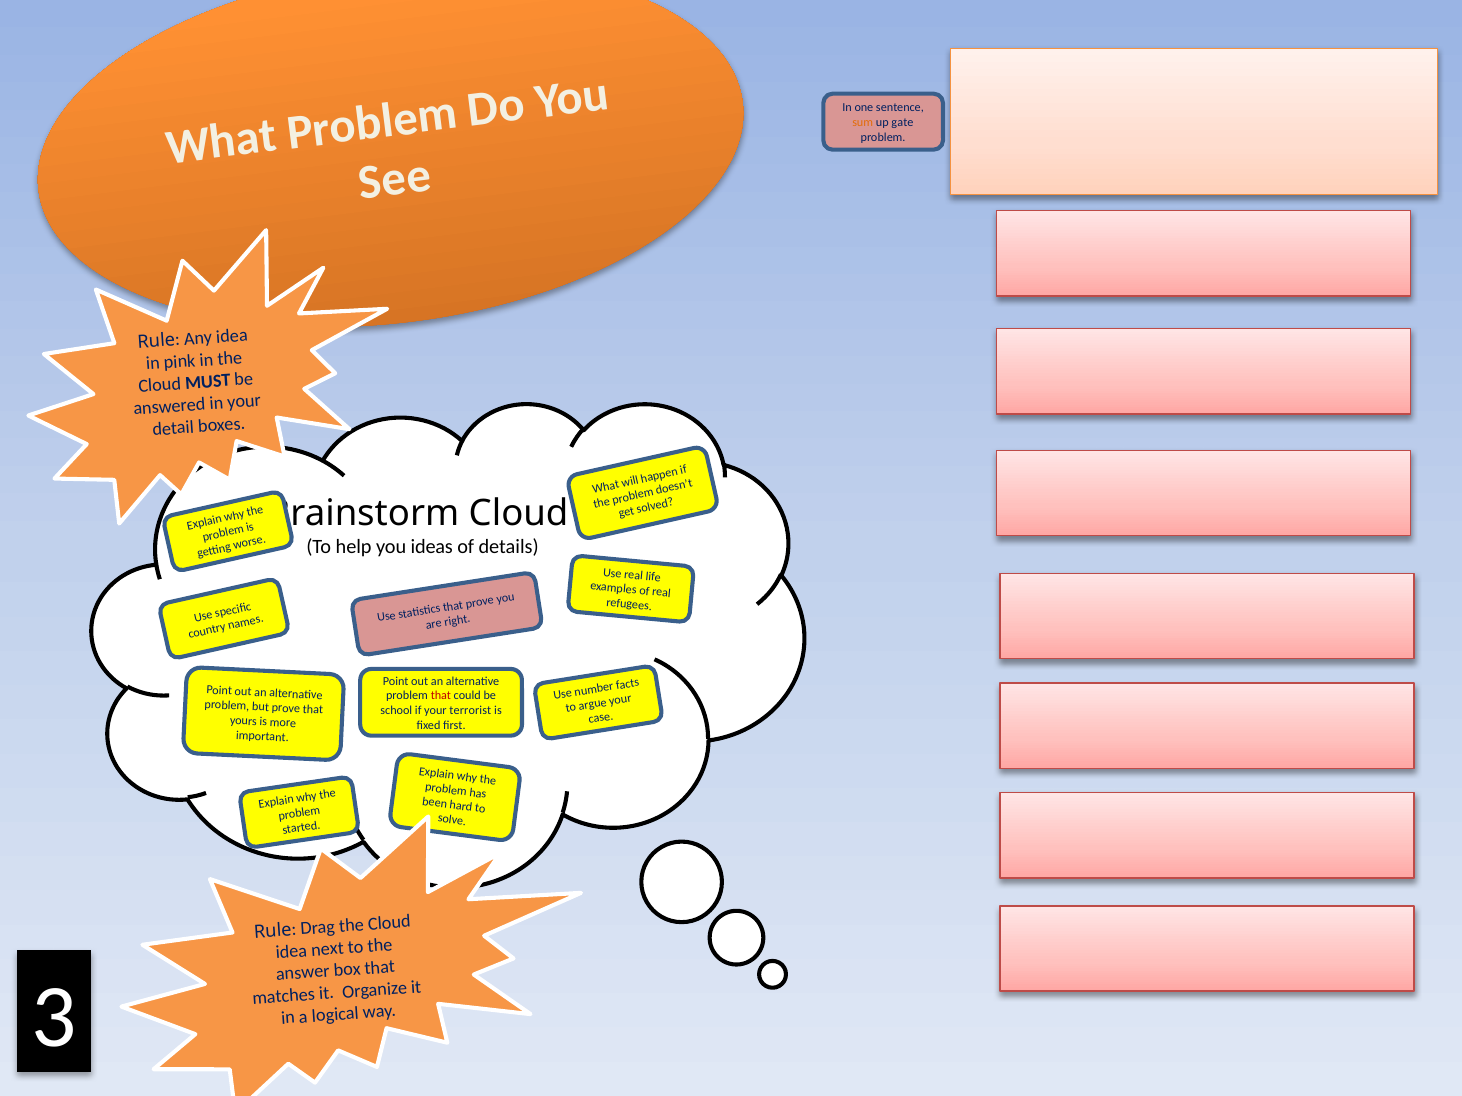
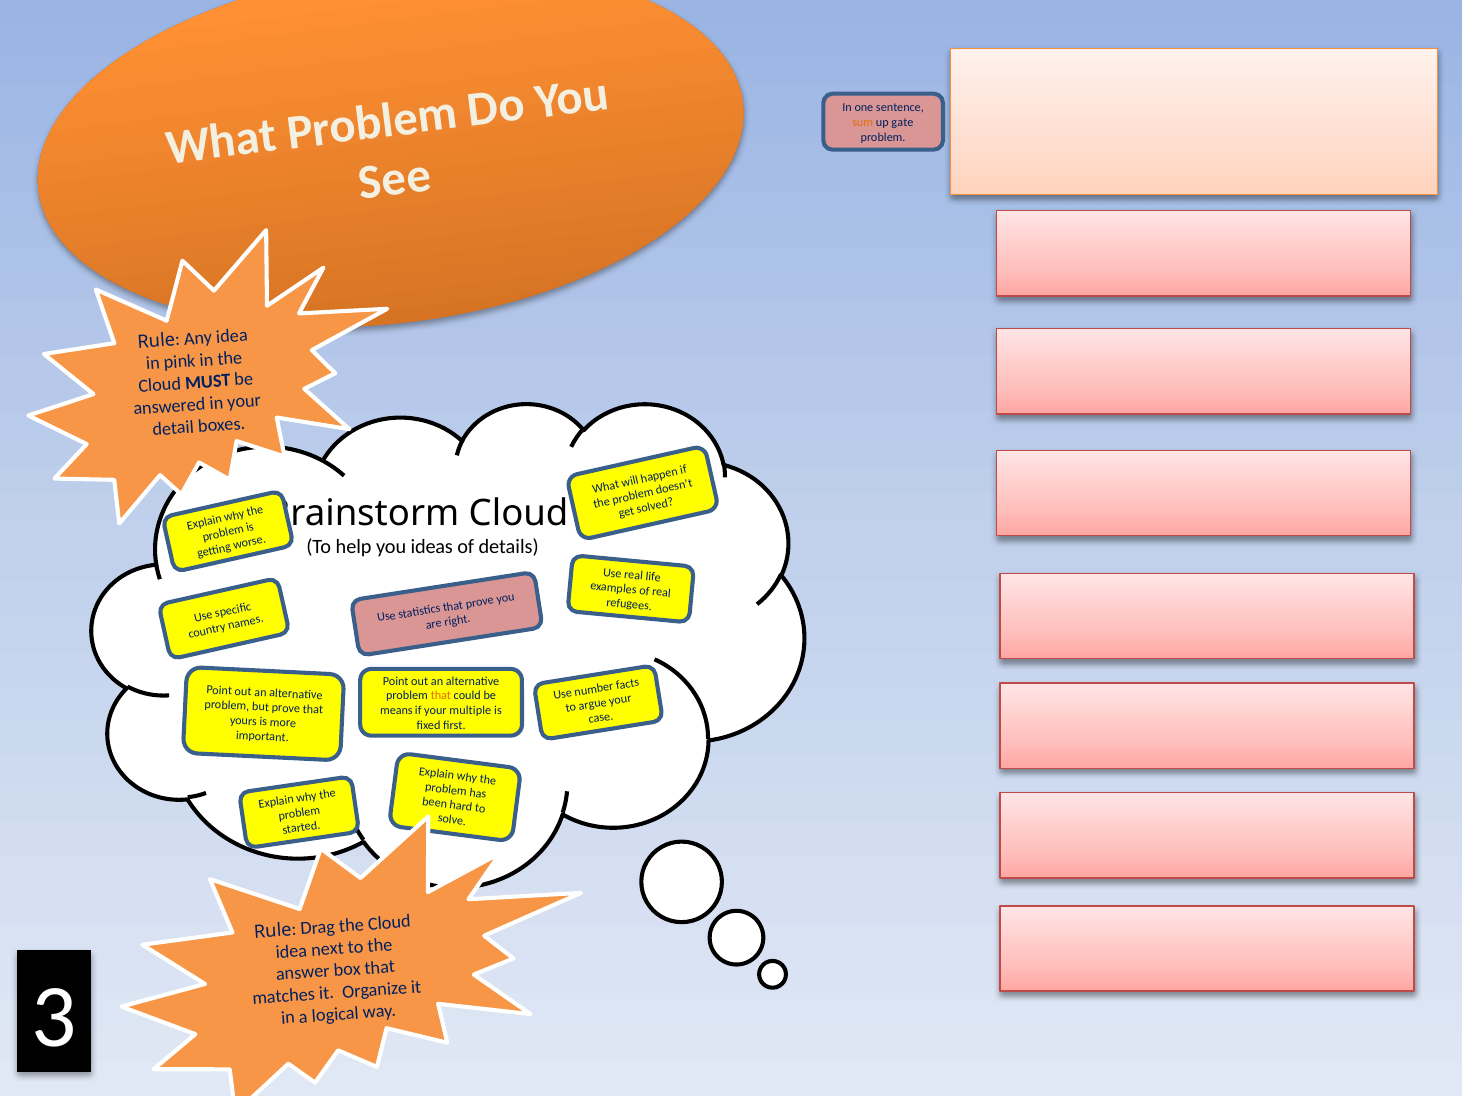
that at (441, 696) colour: red -> orange
school: school -> means
terrorist: terrorist -> multiple
